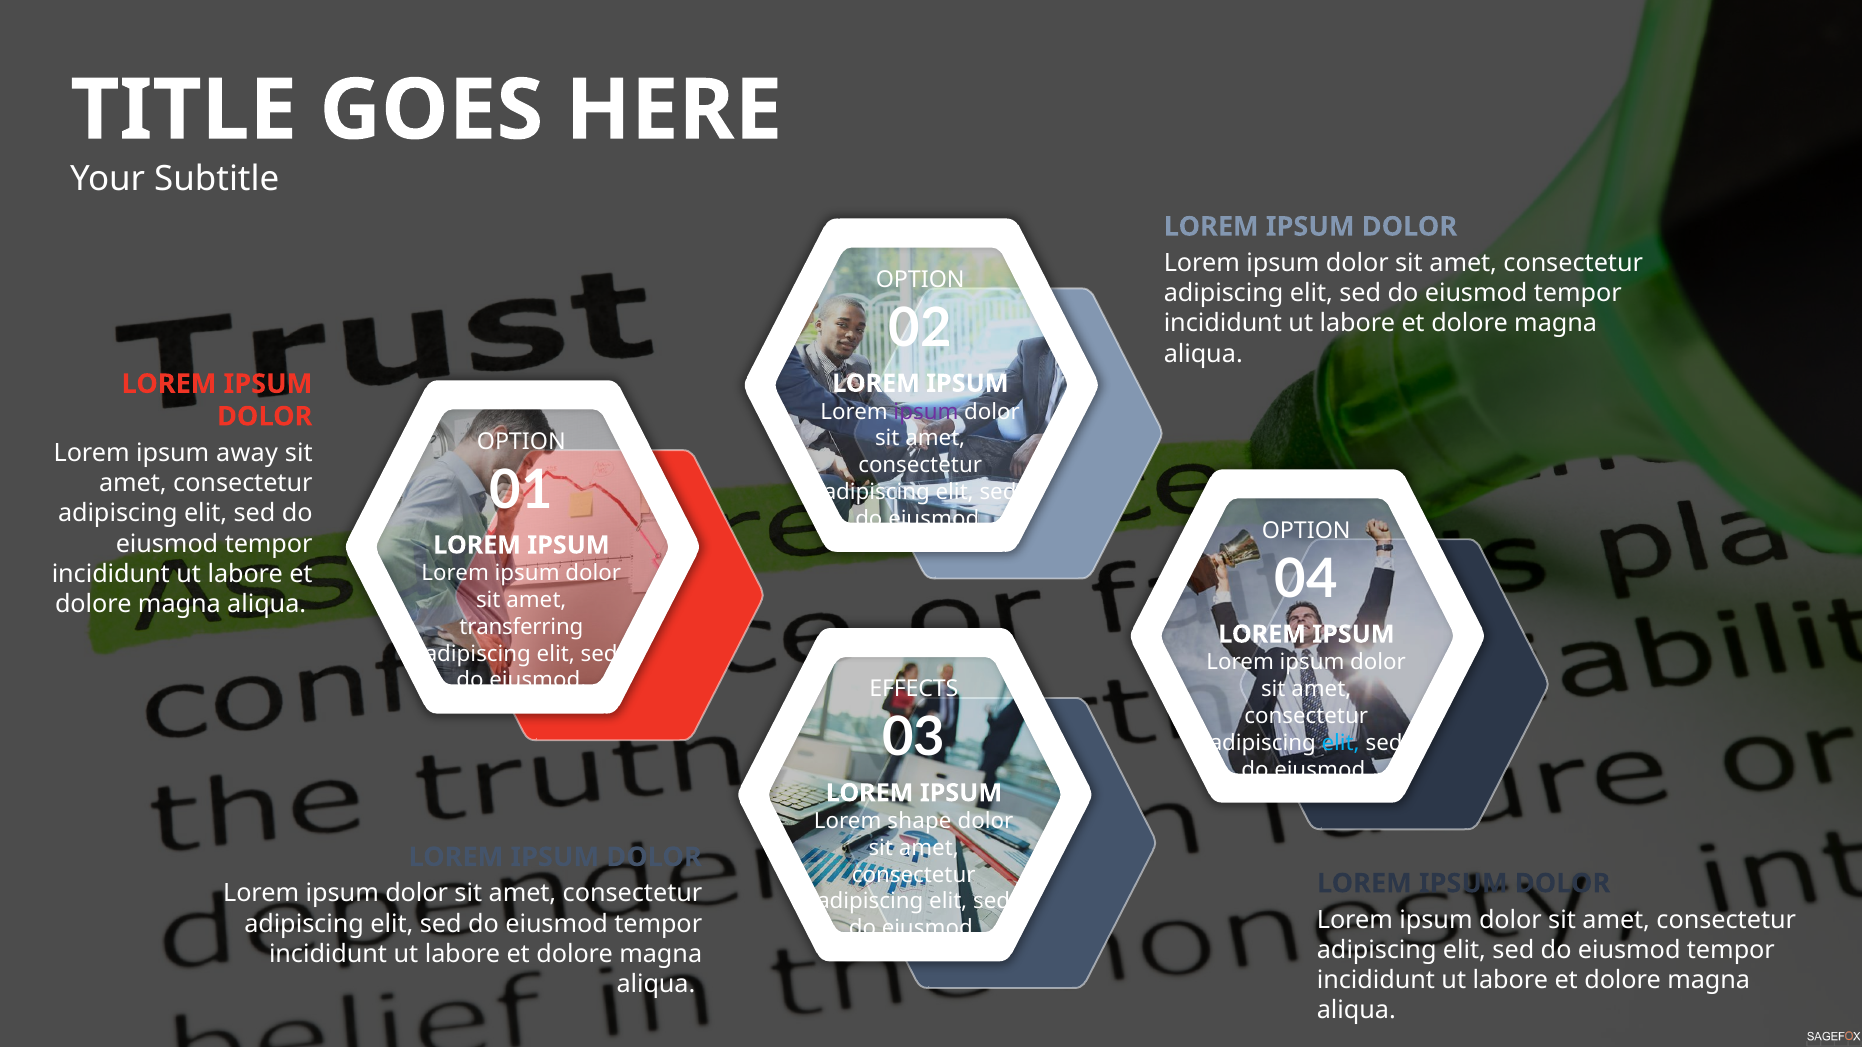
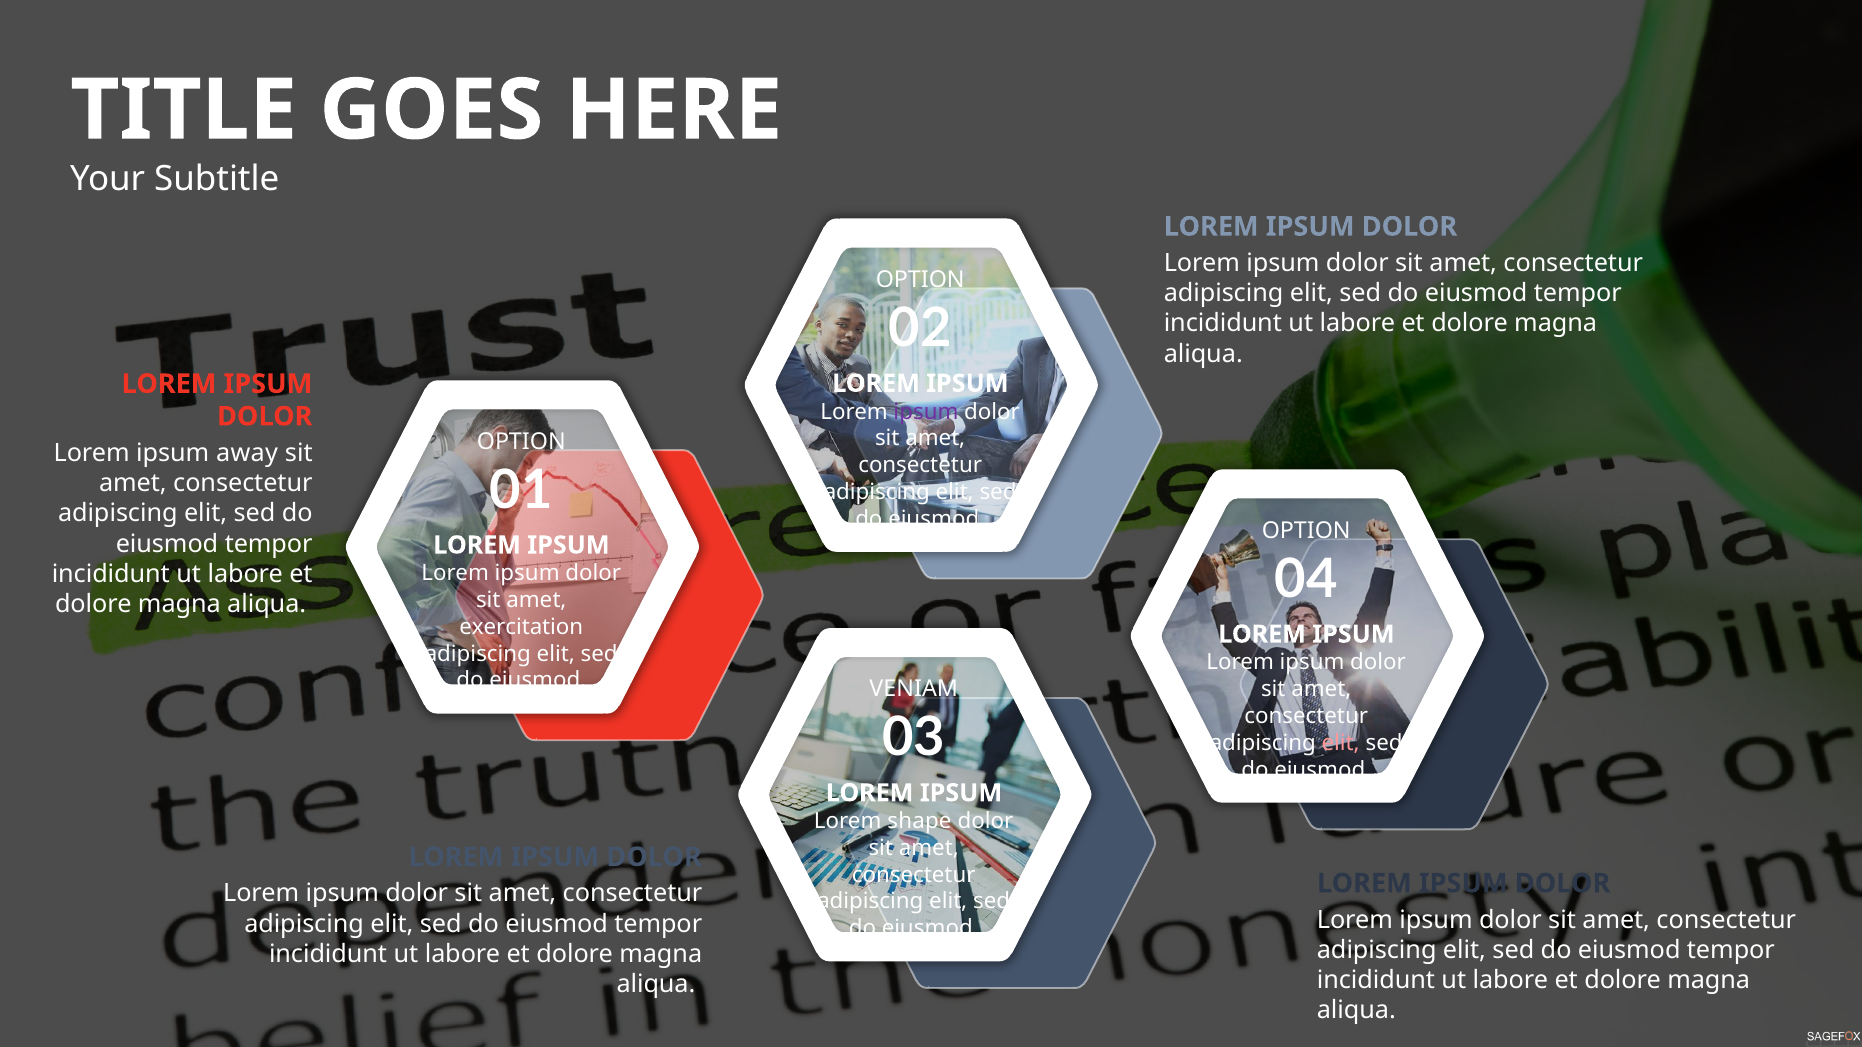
transferring: transferring -> exercitation
EFFECTS: EFFECTS -> VENIAM
elit at (1341, 743) colour: light blue -> pink
